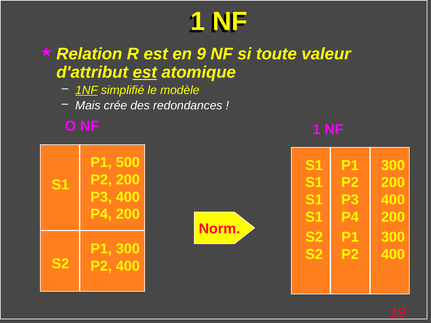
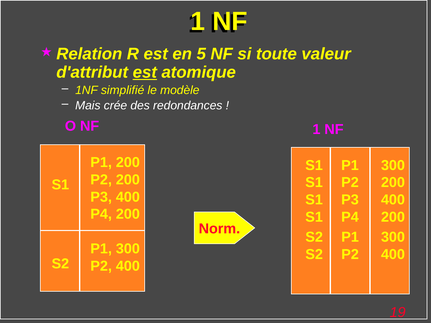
9: 9 -> 5
1NF underline: present -> none
P1 500: 500 -> 200
